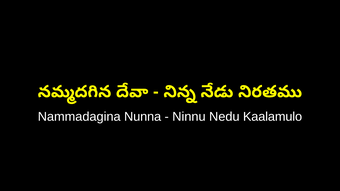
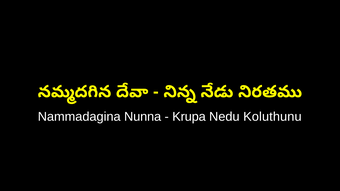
Ninnu: Ninnu -> Krupa
Kaalamulo: Kaalamulo -> Koluthunu
